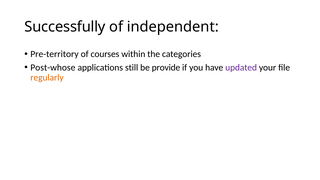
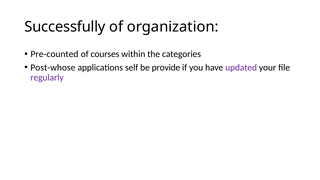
independent: independent -> organization
Pre-territory: Pre-territory -> Pre-counted
still: still -> self
regularly colour: orange -> purple
